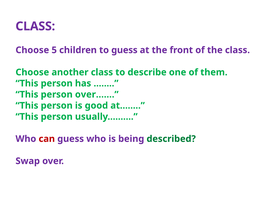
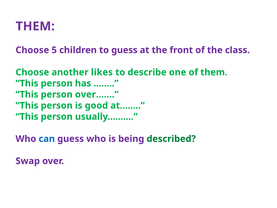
CLASS at (35, 26): CLASS -> THEM
another class: class -> likes
can colour: red -> blue
